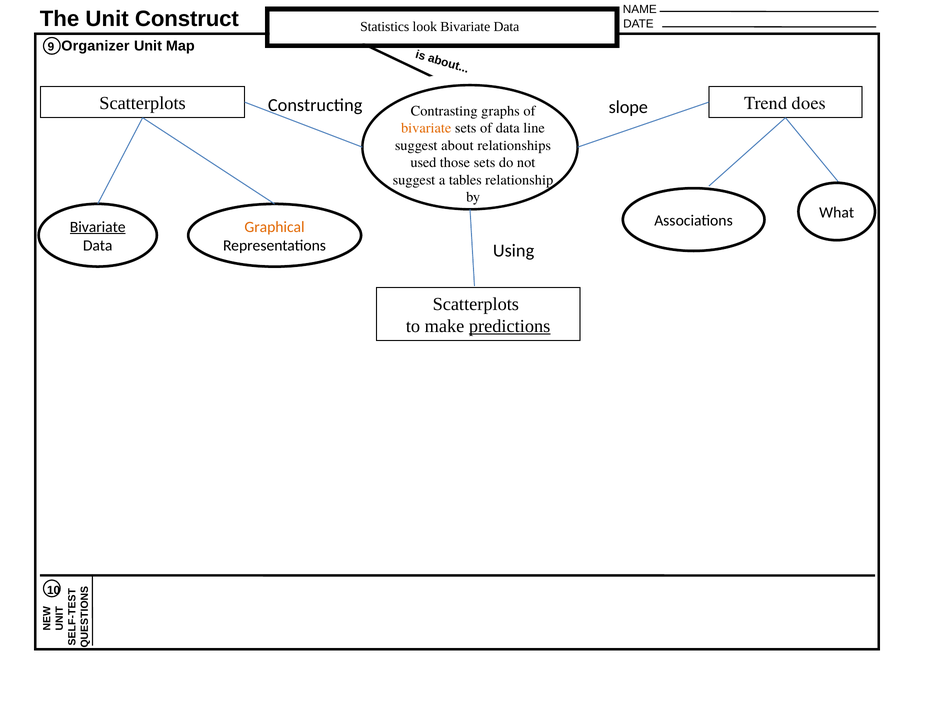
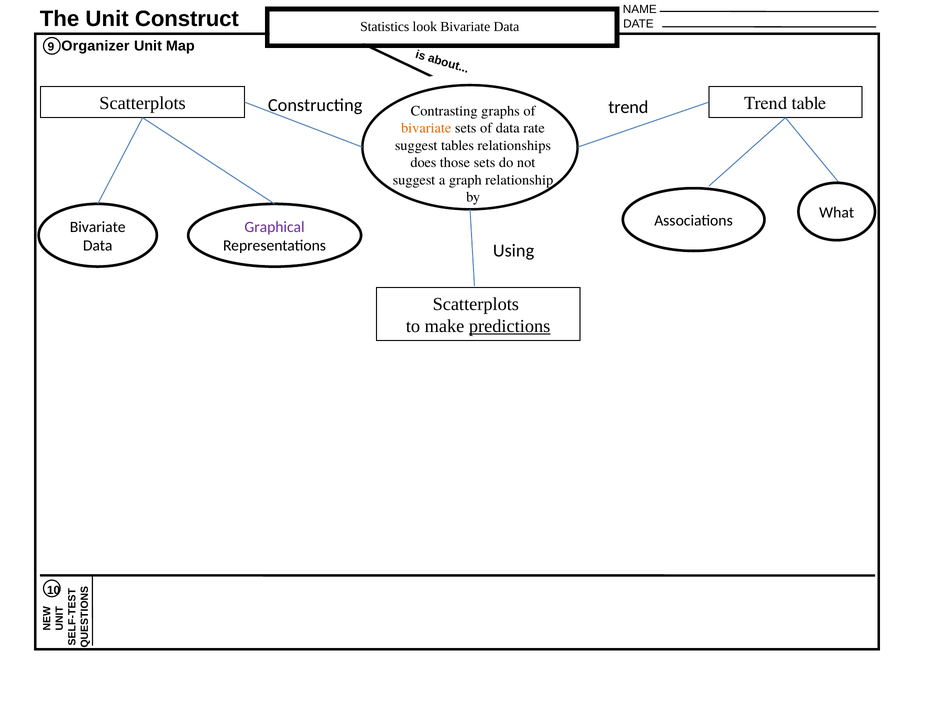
does: does -> table
Constructing slope: slope -> trend
line: line -> rate
suggest about: about -> tables
used: used -> does
tables: tables -> graph
Bivariate at (98, 227) underline: present -> none
Graphical colour: orange -> purple
